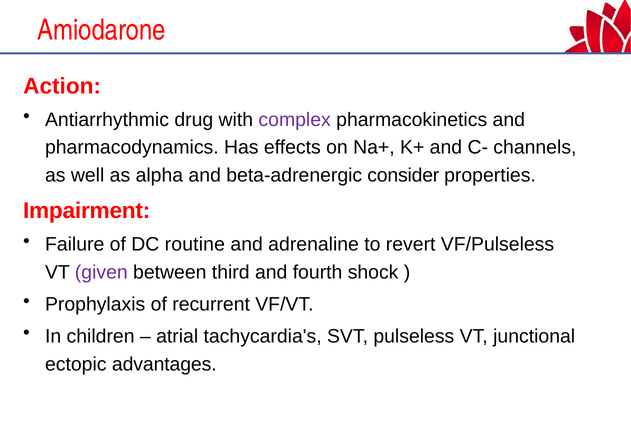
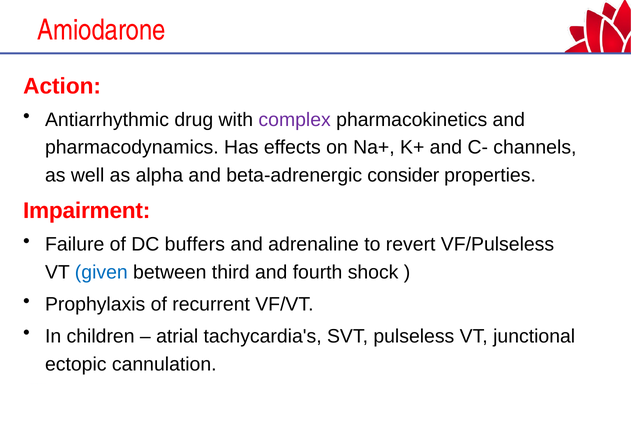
routine: routine -> buffers
given colour: purple -> blue
advantages: advantages -> cannulation
